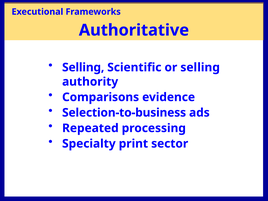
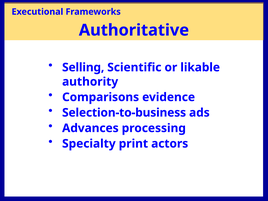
or selling: selling -> likable
Repeated: Repeated -> Advances
sector: sector -> actors
